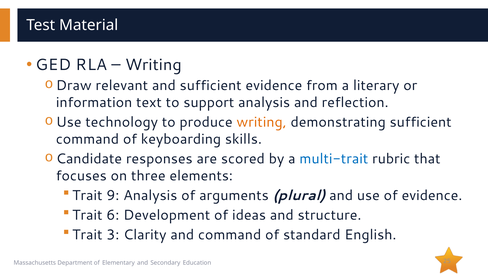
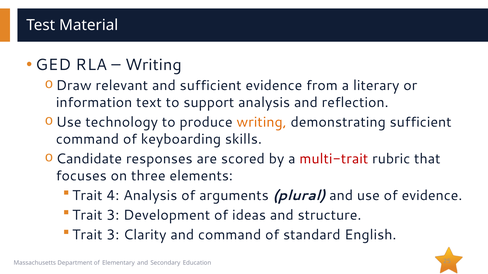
multi-trait colour: blue -> red
9: 9 -> 4
6 at (113, 215): 6 -> 3
